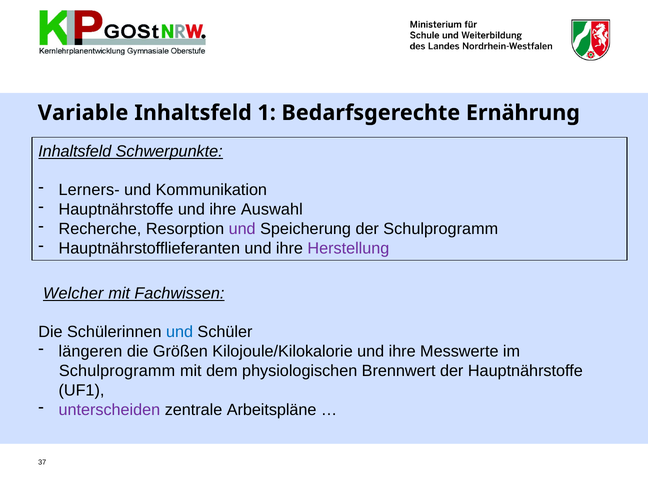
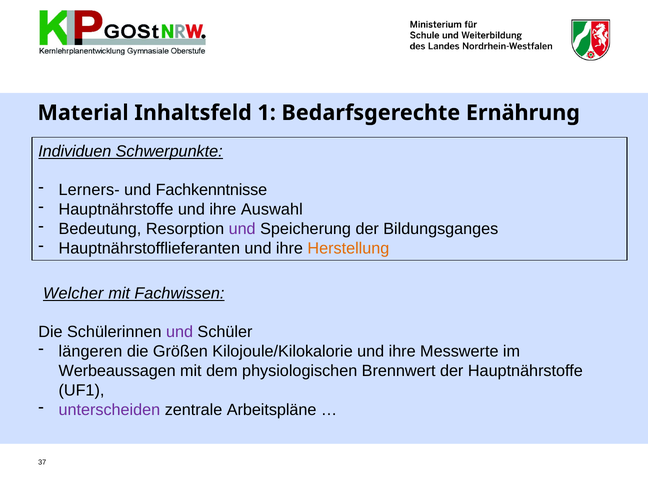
Variable: Variable -> Material
Inhaltsfeld at (75, 151): Inhaltsfeld -> Individuen
Kommunikation: Kommunikation -> Fachkenntnisse
Recherche: Recherche -> Bedeutung
der Schulprogramm: Schulprogramm -> Bildungsganges
Herstellung colour: purple -> orange
und at (180, 332) colour: blue -> purple
Schulprogramm at (117, 371): Schulprogramm -> Werbeaussagen
